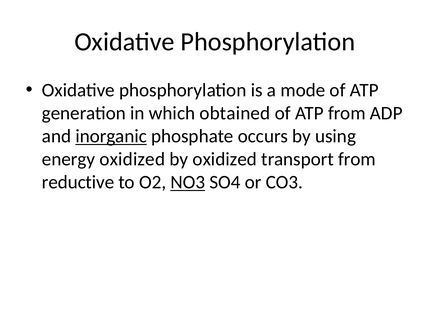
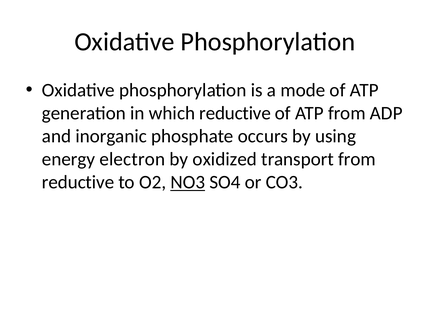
which obtained: obtained -> reductive
inorganic underline: present -> none
energy oxidized: oxidized -> electron
